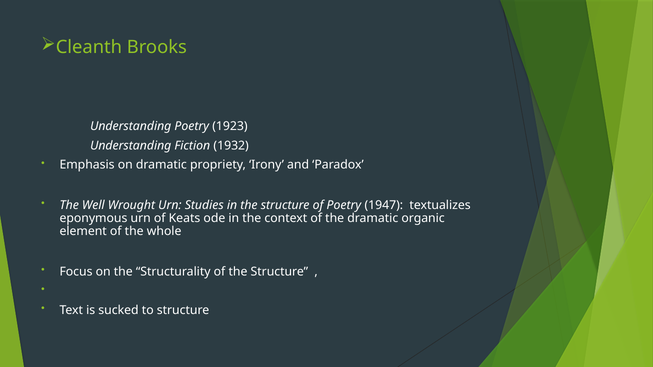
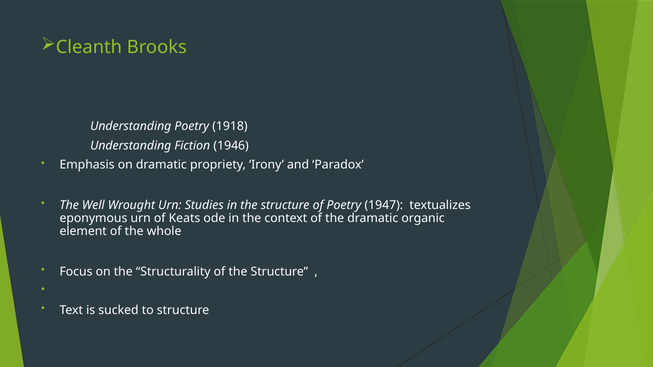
1923: 1923 -> 1918
1932: 1932 -> 1946
